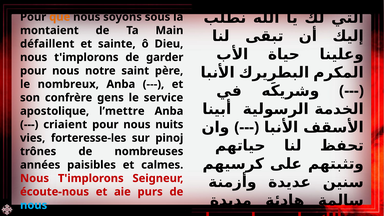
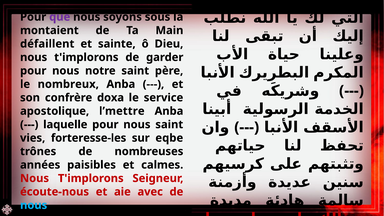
que colour: orange -> purple
gens: gens -> doxa
criaient: criaient -> laquelle
nous nuits: nuits -> saint
pinoj: pinoj -> eqbe
purs: purs -> avec
